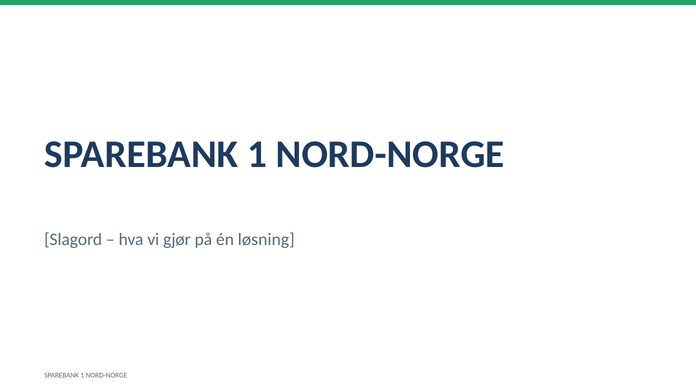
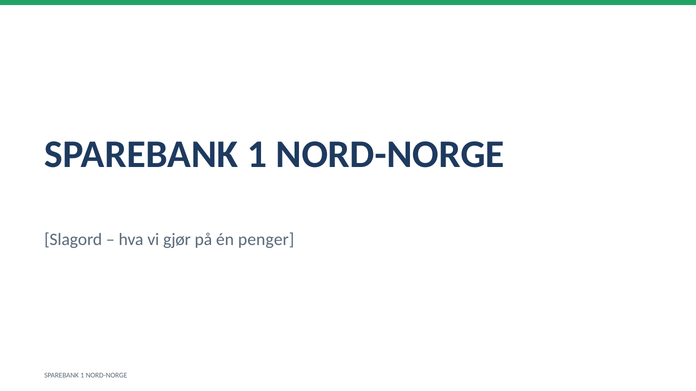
løsning: løsning -> penger
